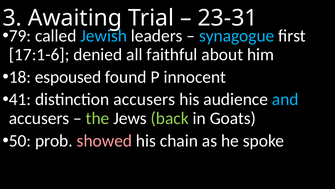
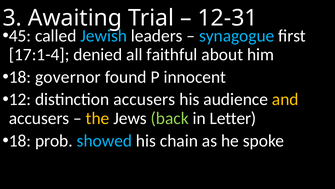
23-31: 23-31 -> 12-31
79: 79 -> 45
17:1-6: 17:1-6 -> 17:1-4
espoused: espoused -> governor
41: 41 -> 12
and colour: light blue -> yellow
the colour: light green -> yellow
Goats: Goats -> Letter
50 at (20, 140): 50 -> 18
showed colour: pink -> light blue
